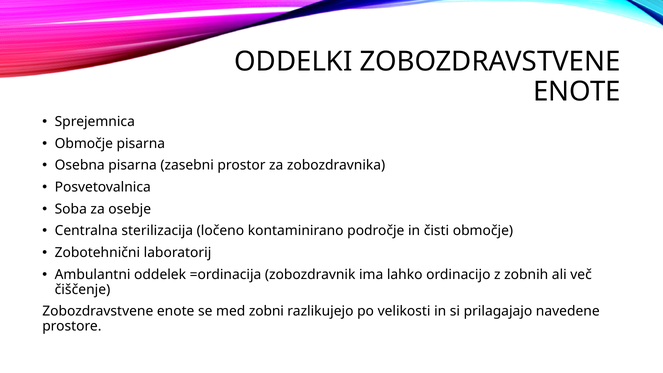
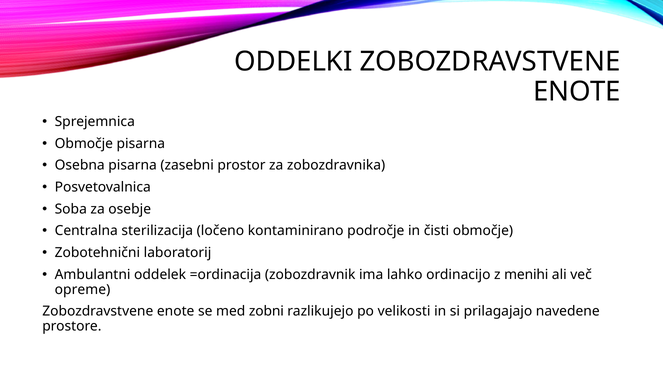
zobnih: zobnih -> menihi
čiščenje: čiščenje -> opreme
